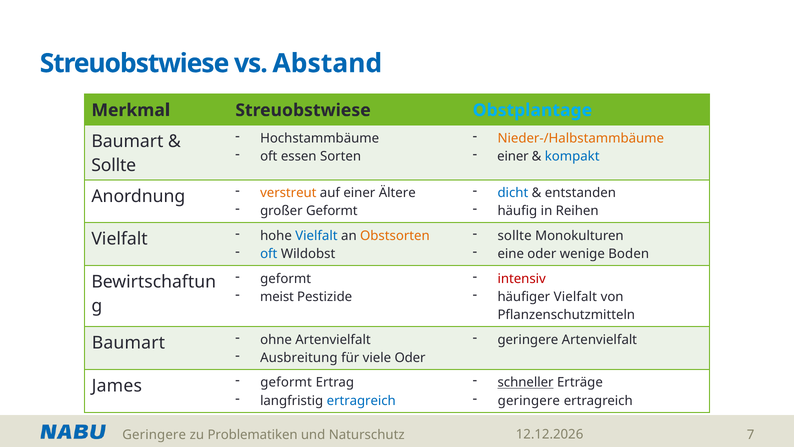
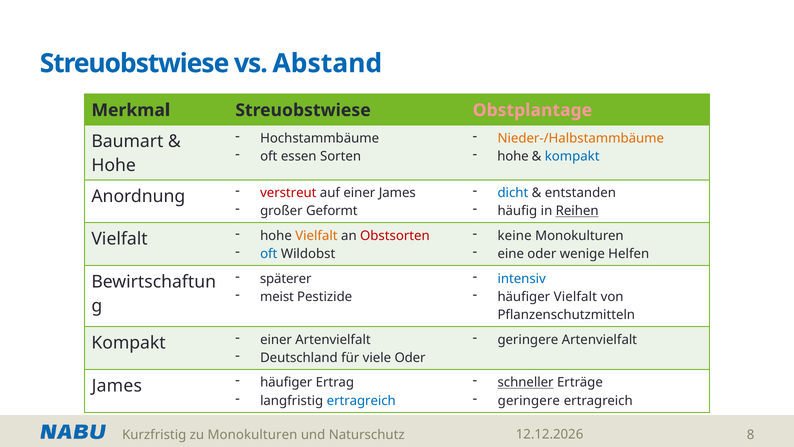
Obstplantage colour: light blue -> pink
einer at (513, 156): einer -> hohe
Sollte at (114, 165): Sollte -> Hohe
verstreut colour: orange -> red
einer Ältere: Ältere -> James
Reihen underline: none -> present
sollte at (515, 236): sollte -> keine
Vielfalt at (316, 236) colour: blue -> orange
Obstsorten colour: orange -> red
Boden: Boden -> Helfen
geformt at (286, 279): geformt -> späterer
intensiv colour: red -> blue
Baumart at (128, 343): Baumart -> Kompakt
ohne at (276, 339): ohne -> einer
Ausbreitung: Ausbreitung -> Deutschland
geformt at (286, 382): geformt -> häufiger
Geringere at (154, 434): Geringere -> Kurzfristig
zu Problematiken: Problematiken -> Monokulturen
7: 7 -> 8
